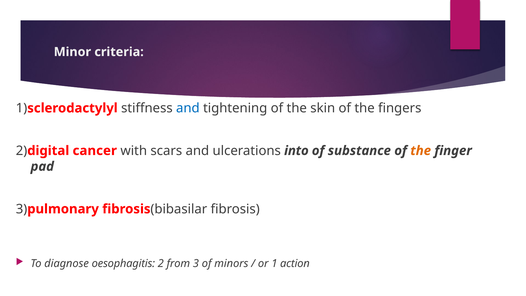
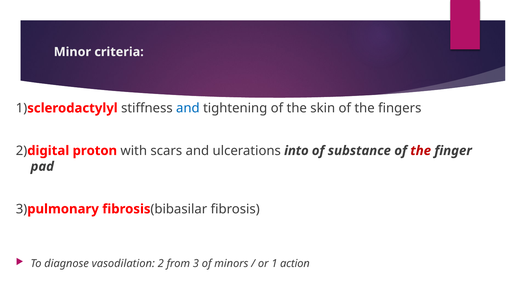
cancer: cancer -> proton
the at (421, 151) colour: orange -> red
oesophagitis: oesophagitis -> vasodilation
